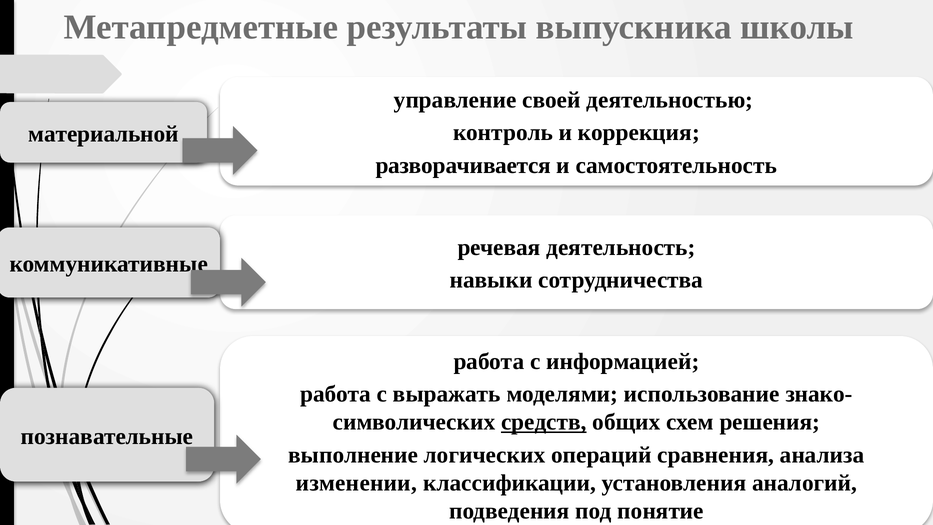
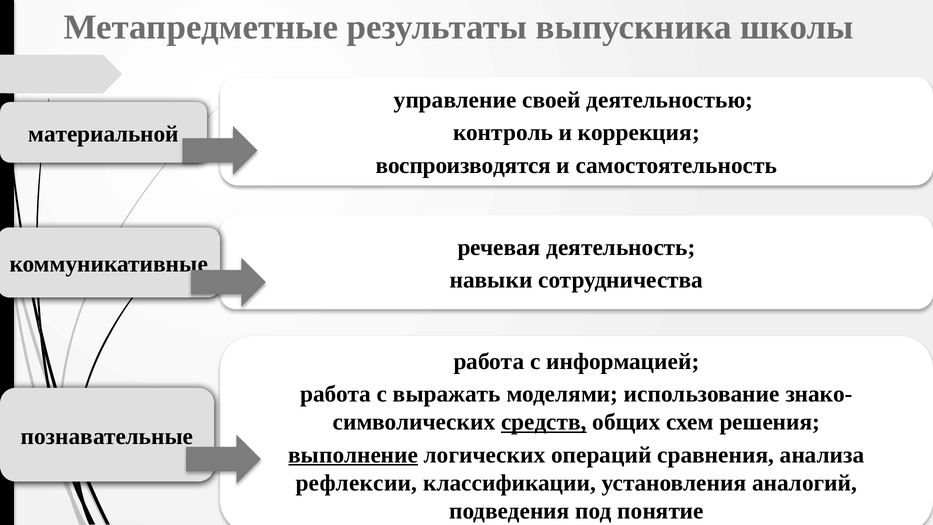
разворачивается: разворачивается -> воспроизводятся
выполнение underline: none -> present
изменении: изменении -> рефлексии
